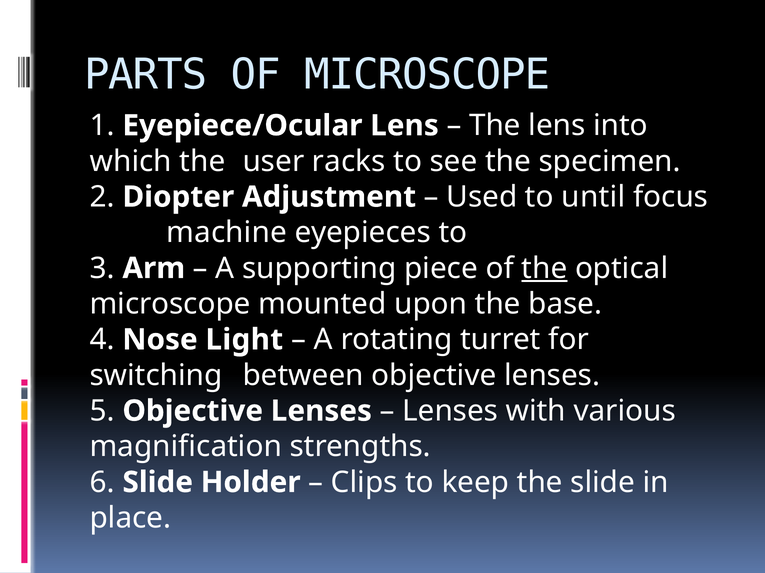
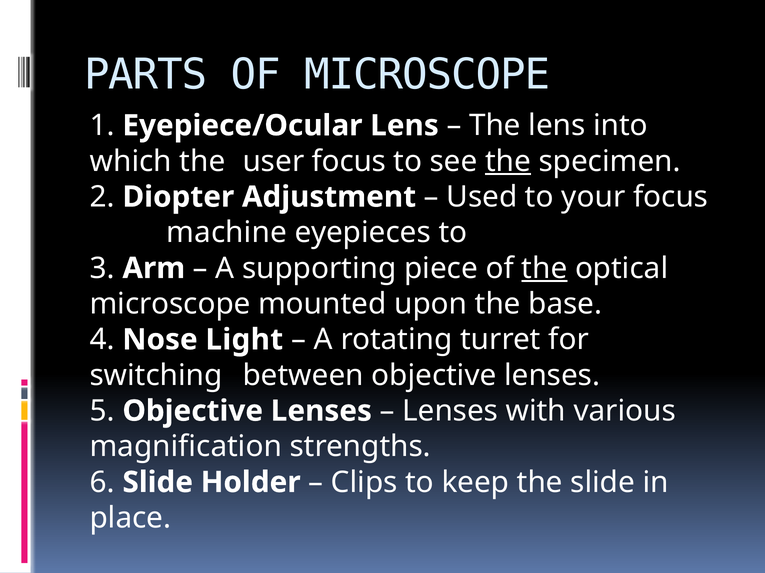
user racks: racks -> focus
the at (508, 161) underline: none -> present
until: until -> your
